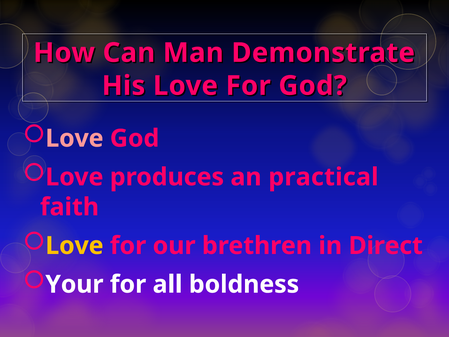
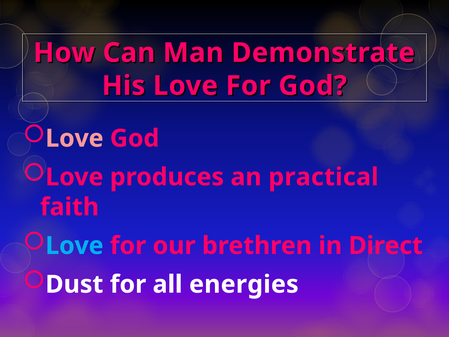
Love at (74, 246) colour: yellow -> light blue
Your: Your -> Dust
boldness: boldness -> energies
